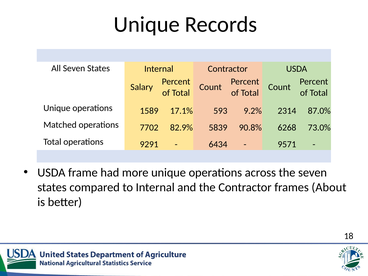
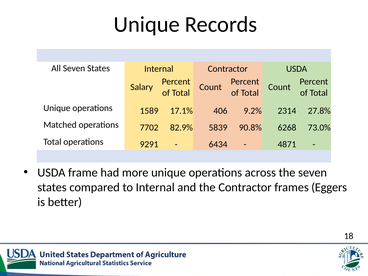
593: 593 -> 406
87.0%: 87.0% -> 27.8%
9571: 9571 -> 4871
About: About -> Eggers
